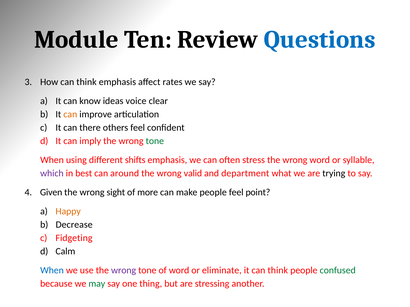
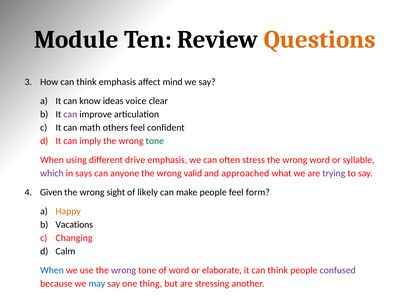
Questions colour: blue -> orange
rates: rates -> mind
can at (70, 114) colour: orange -> purple
there: there -> math
shifts: shifts -> drive
best: best -> says
around: around -> anyone
department: department -> approached
trying colour: black -> purple
more: more -> likely
point: point -> form
Decrease: Decrease -> Vacations
Fidgeting: Fidgeting -> Changing
eliminate: eliminate -> elaborate
confused colour: green -> purple
may colour: green -> blue
